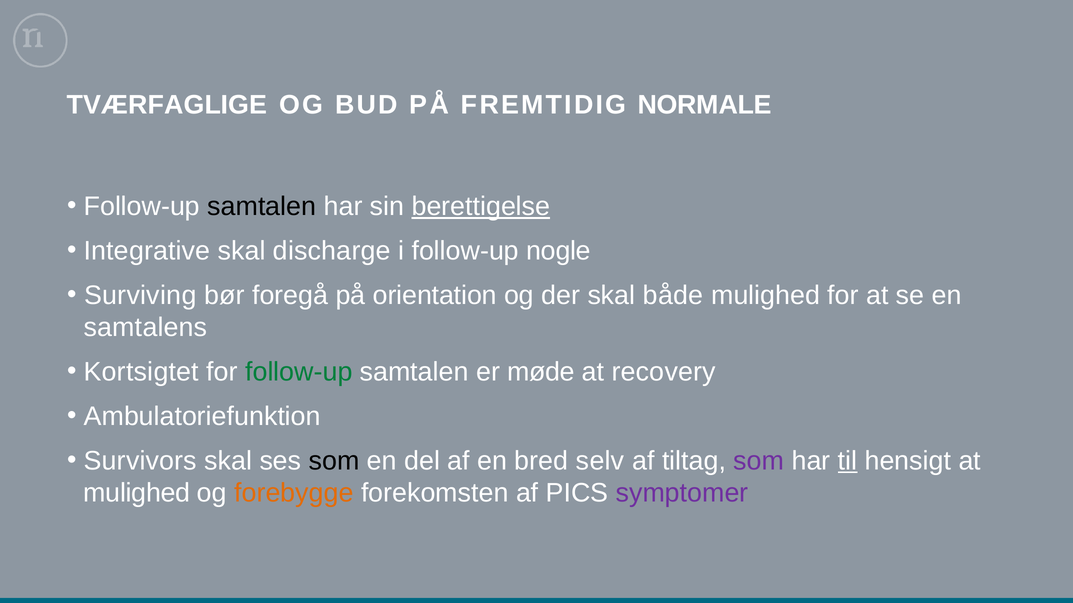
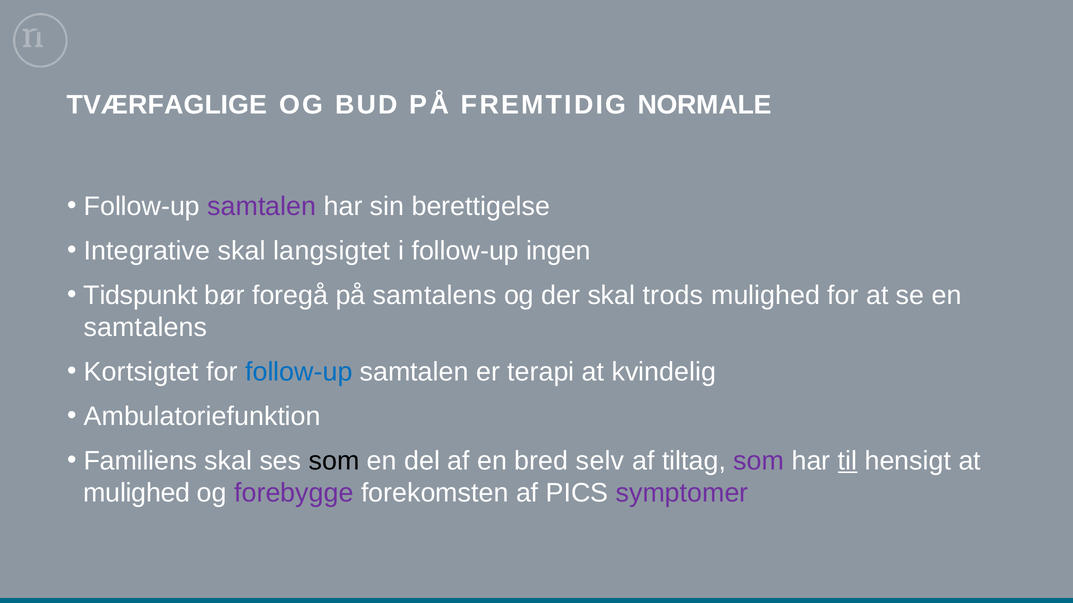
samtalen at (262, 207) colour: black -> purple
berettigelse underline: present -> none
discharge: discharge -> langsigtet
nogle: nogle -> ingen
Surviving: Surviving -> Tidspunkt
på orientation: orientation -> samtalens
både: både -> trods
follow-up at (299, 372) colour: green -> blue
møde: møde -> terapi
recovery: recovery -> kvindelig
Survivors: Survivors -> Familiens
forebygge colour: orange -> purple
